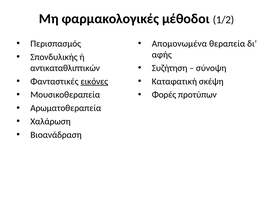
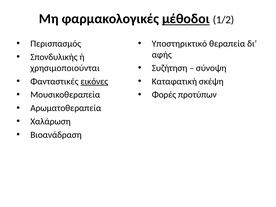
μέθοδοι underline: none -> present
Απομονωμένα: Απομονωμένα -> Υποστηρικτικό
αντικαταθλιπτικών: αντικαταθλιπτικών -> χρησιμοποιούνται
